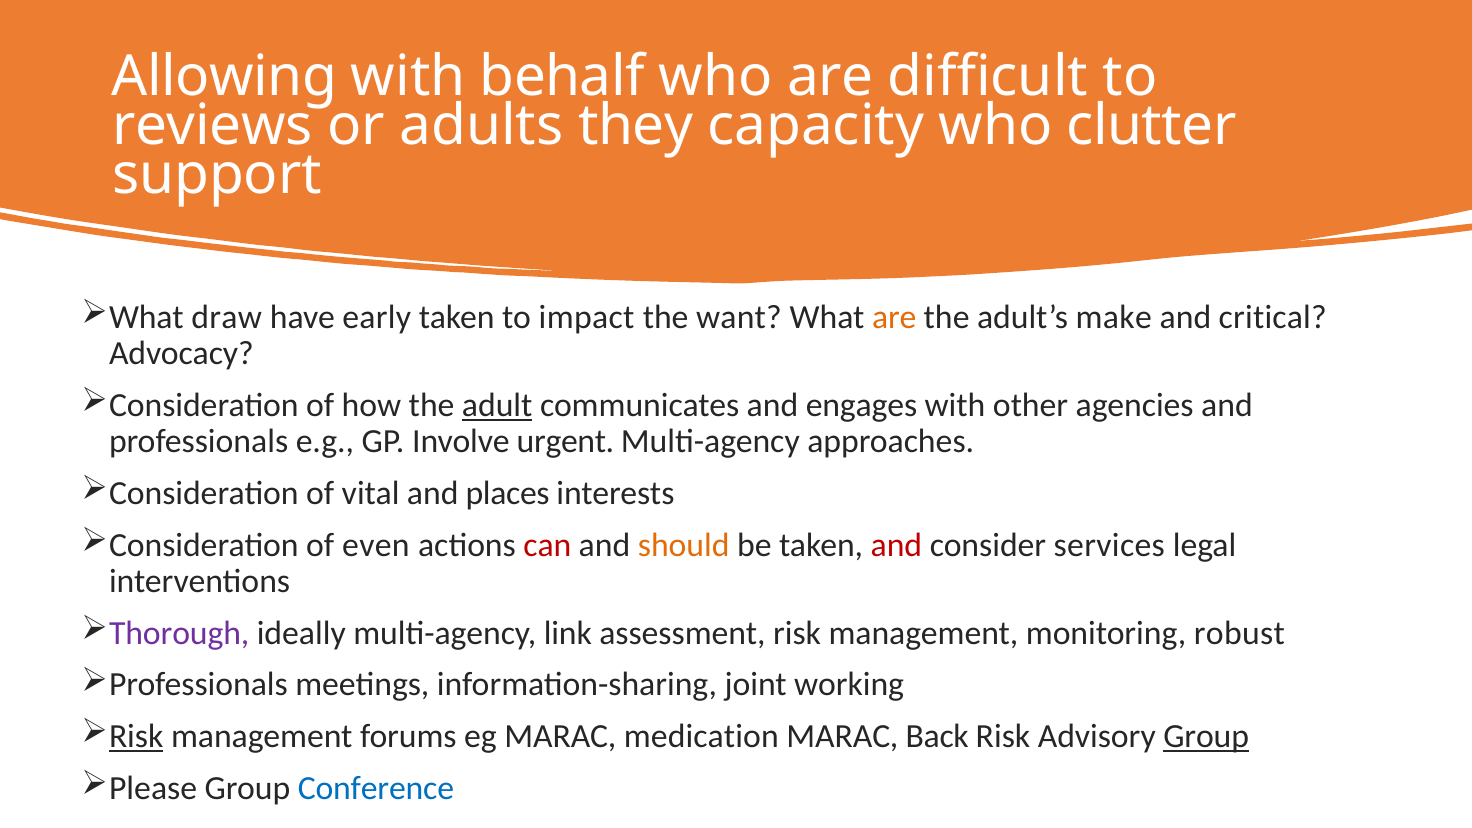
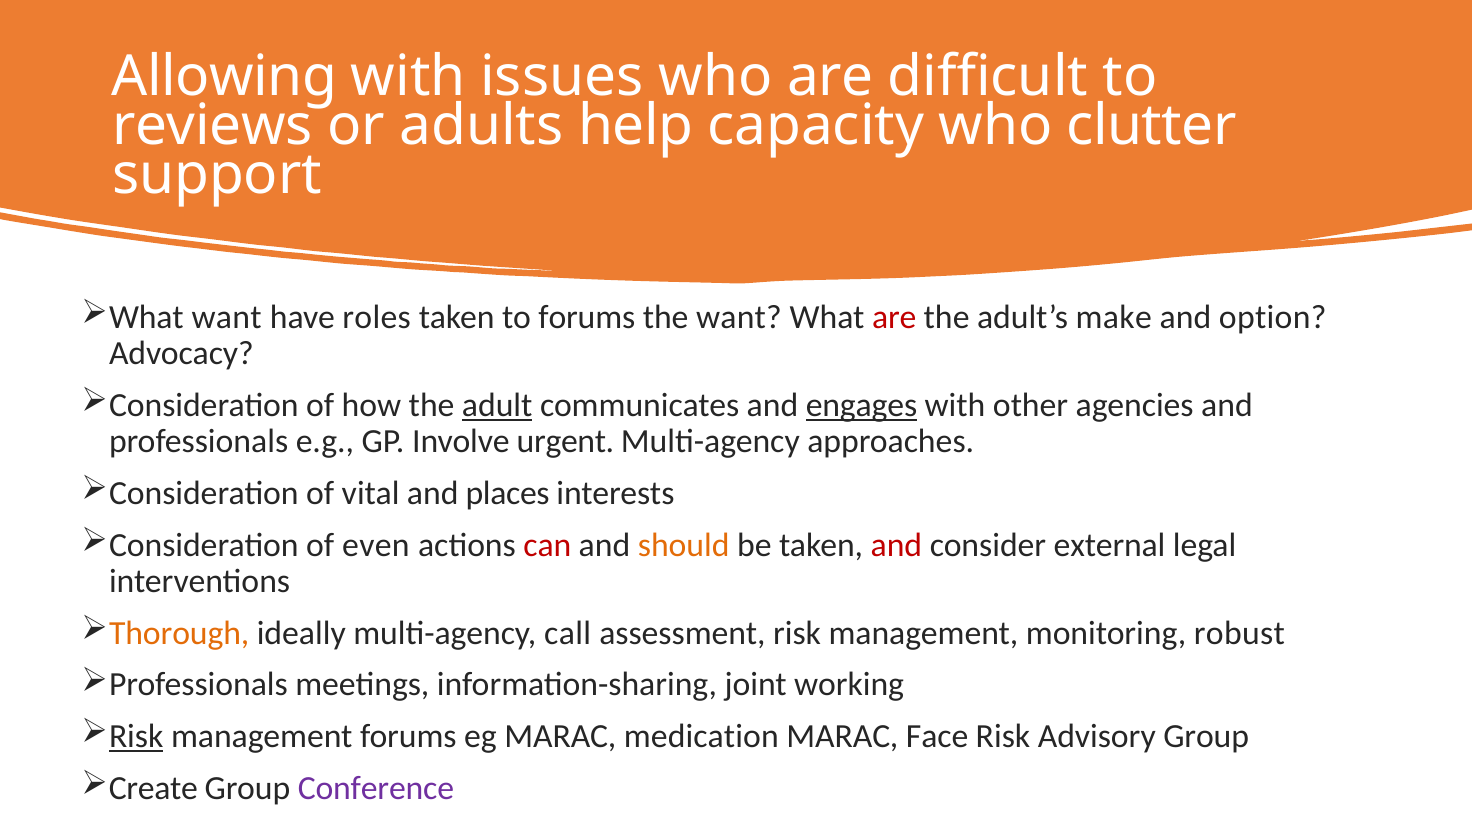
behalf: behalf -> issues
they: they -> help
What draw: draw -> want
early: early -> roles
to impact: impact -> forums
are at (894, 317) colour: orange -> red
critical: critical -> option
engages underline: none -> present
services: services -> external
Thorough colour: purple -> orange
link: link -> call
Back: Back -> Face
Group at (1206, 737) underline: present -> none
Please: Please -> Create
Conference colour: blue -> purple
